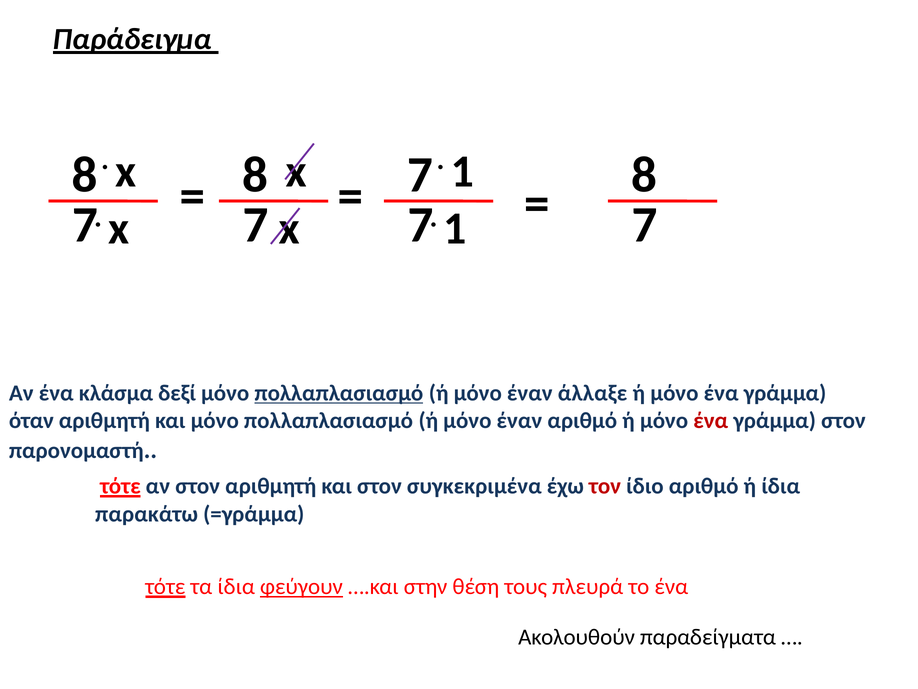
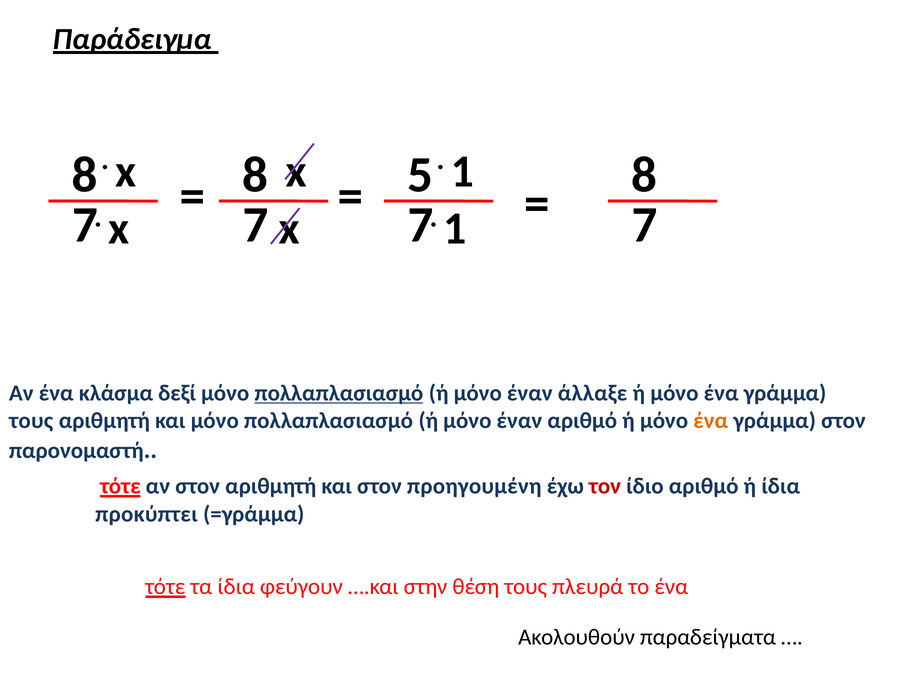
7 at (420, 175): 7 -> 5
όταν at (31, 420): όταν -> τους
ένα at (711, 420) colour: red -> orange
συγκεκριμένα: συγκεκριμένα -> προηγουμένη
παρακάτω: παρακάτω -> προκύπτει
φεύγουν underline: present -> none
